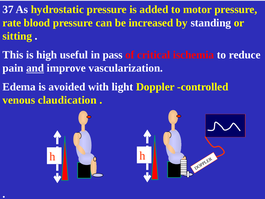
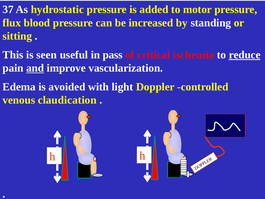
rate: rate -> flux
high: high -> seen
reduce underline: none -> present
